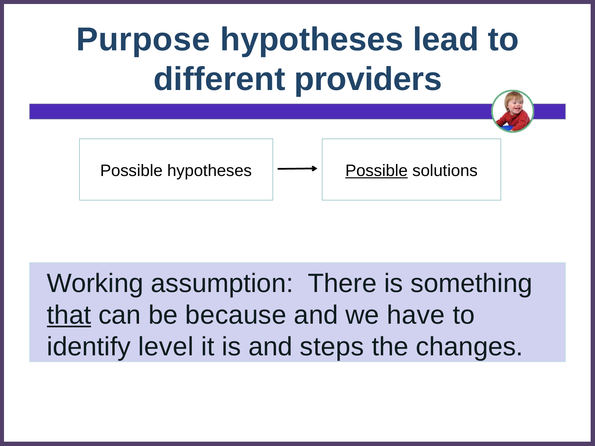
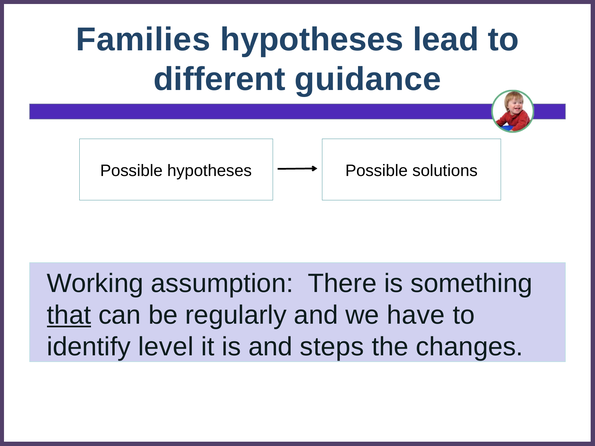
Purpose: Purpose -> Families
providers: providers -> guidance
Possible at (377, 171) underline: present -> none
because: because -> regularly
